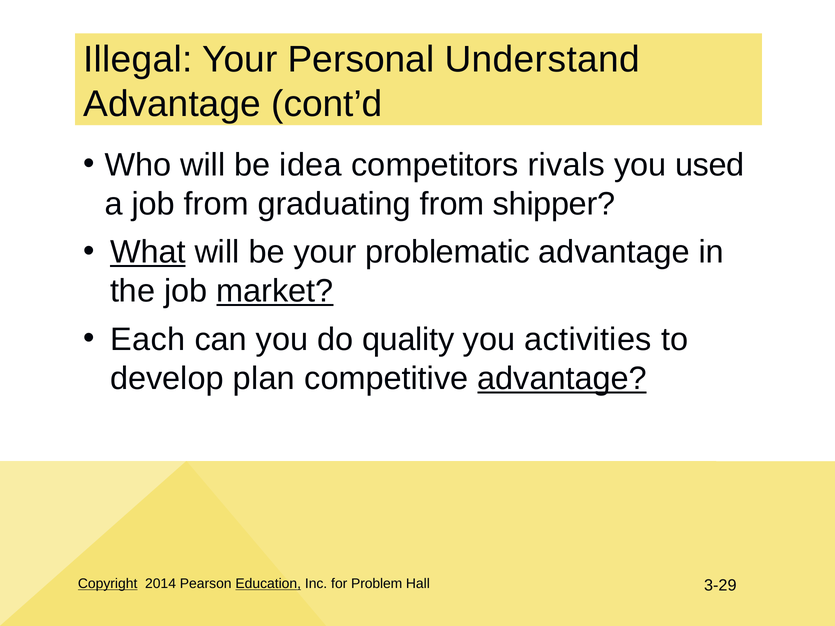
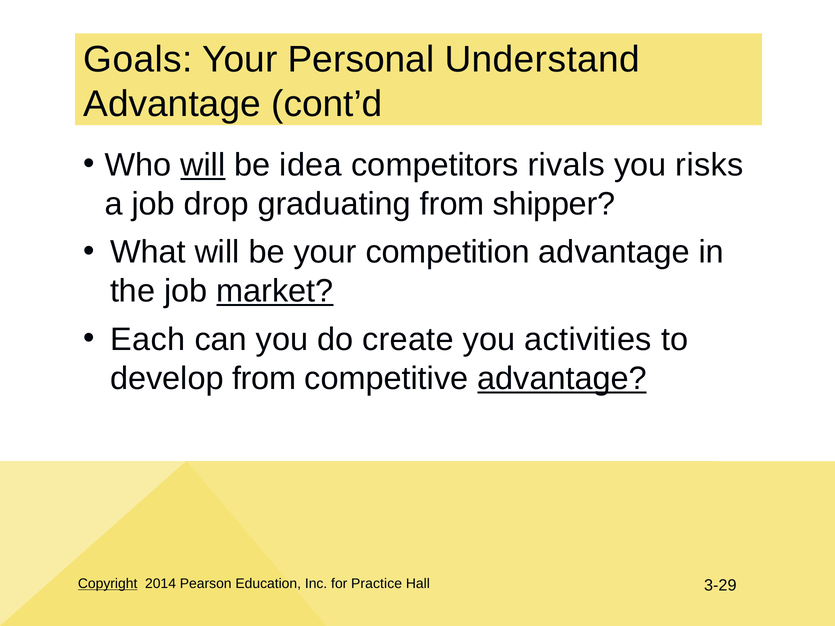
Illegal: Illegal -> Goals
will at (203, 165) underline: none -> present
used: used -> risks
job from: from -> drop
What underline: present -> none
problematic: problematic -> competition
quality: quality -> create
develop plan: plan -> from
Education underline: present -> none
Problem: Problem -> Practice
